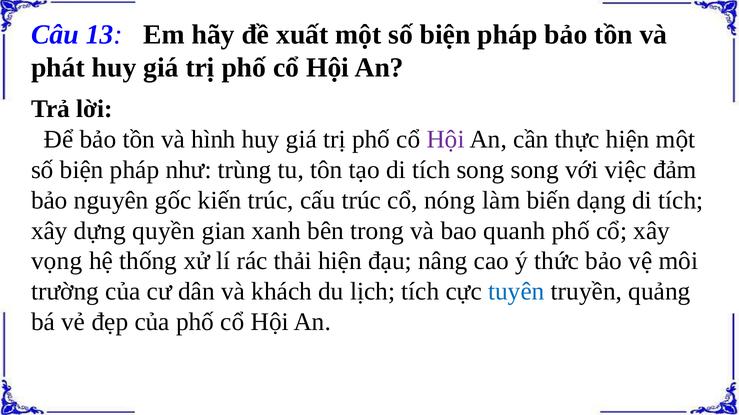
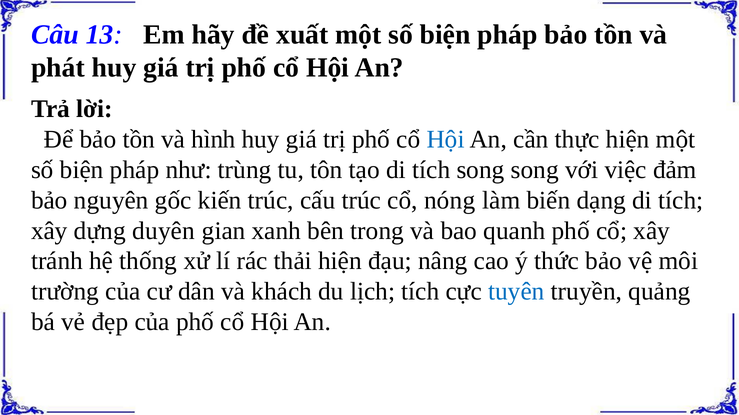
Hội at (446, 139) colour: purple -> blue
quyền: quyền -> duyên
vọng: vọng -> tránh
